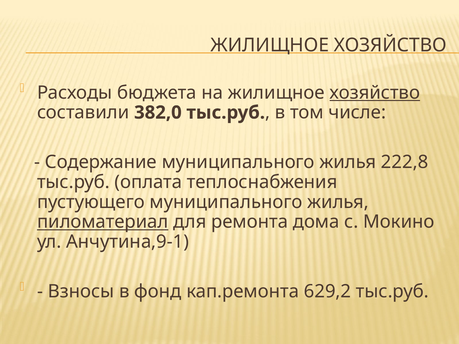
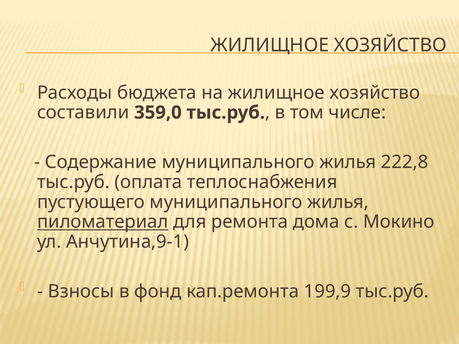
хозяйство at (375, 93) underline: present -> none
382,0: 382,0 -> 359,0
629,2: 629,2 -> 199,9
